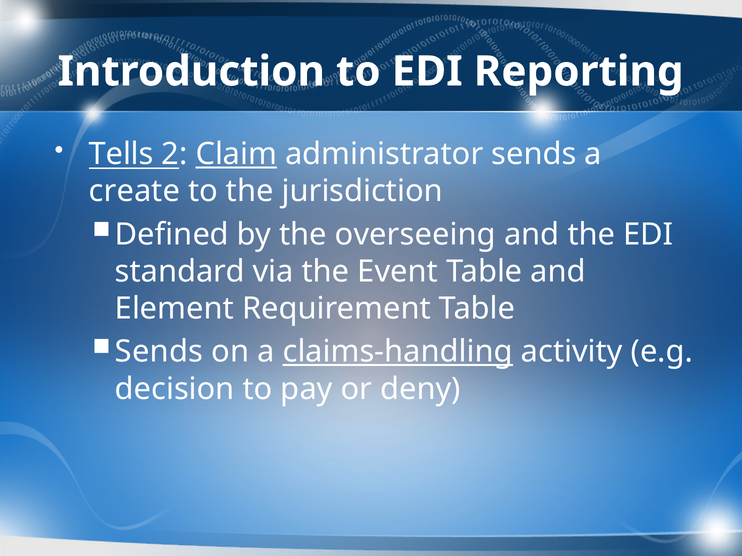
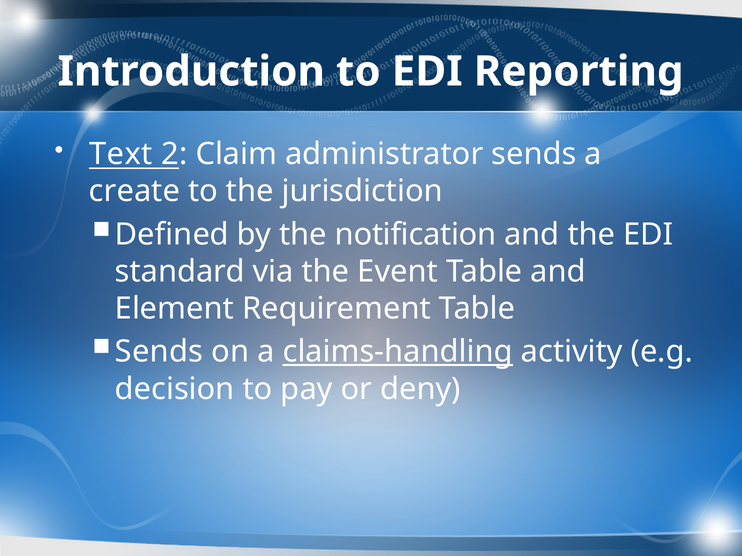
Tells: Tells -> Text
Claim underline: present -> none
overseeing: overseeing -> notification
